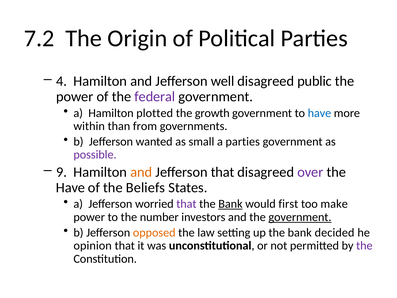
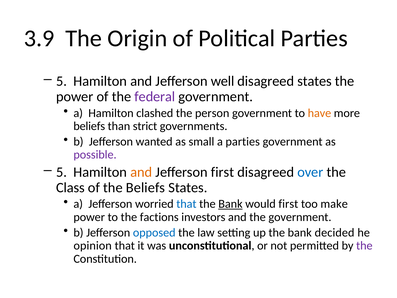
7.2: 7.2 -> 3.9
4 at (62, 81): 4 -> 5
disagreed public: public -> states
plotted: plotted -> clashed
growth: growth -> person
have at (319, 113) colour: blue -> orange
within at (89, 126): within -> beliefs
from: from -> strict
9 at (62, 172): 9 -> 5
Jefferson that: that -> first
over colour: purple -> blue
Have at (70, 187): Have -> Class
that at (186, 204) colour: purple -> blue
number: number -> factions
government at (300, 217) underline: present -> none
opposed colour: orange -> blue
